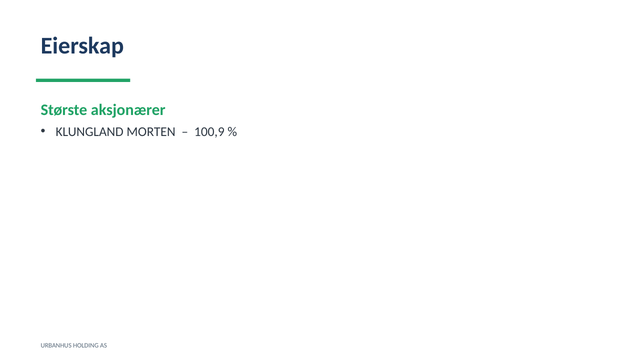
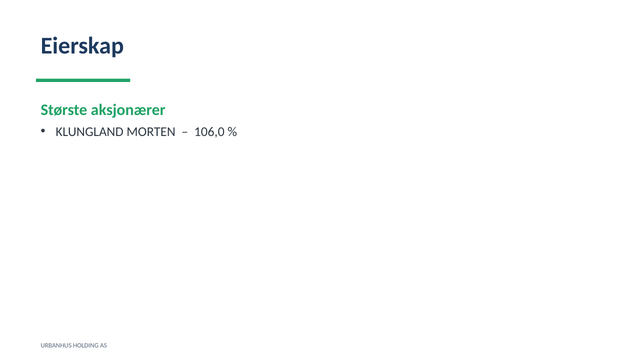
100,9: 100,9 -> 106,0
